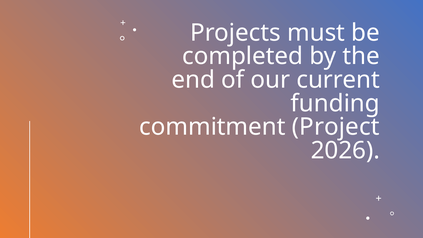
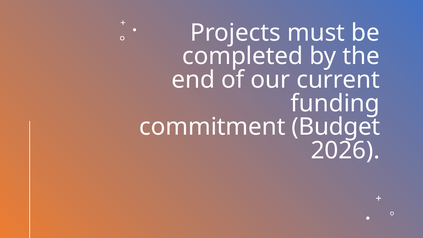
Project: Project -> Budget
